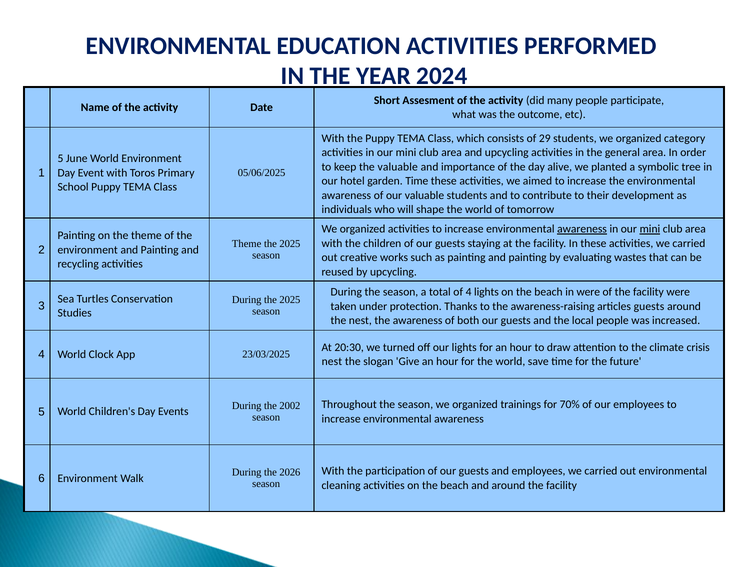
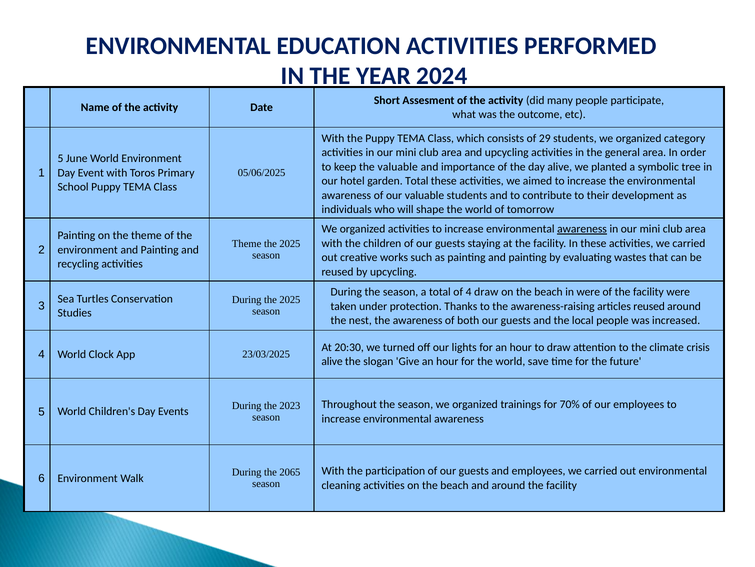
garden Time: Time -> Total
mini at (650, 229) underline: present -> none
4 lights: lights -> draw
articles guests: guests -> reused
nest at (332, 361): nest -> alive
2002: 2002 -> 2023
2026: 2026 -> 2065
